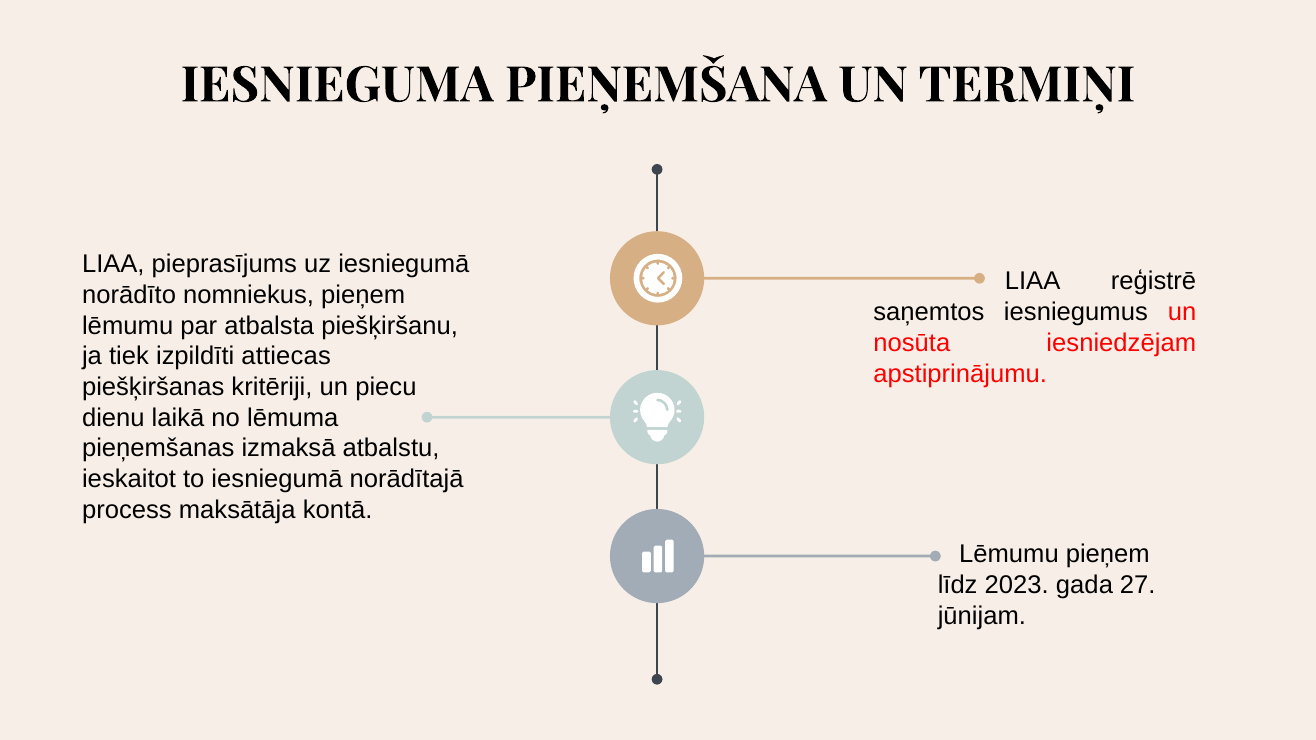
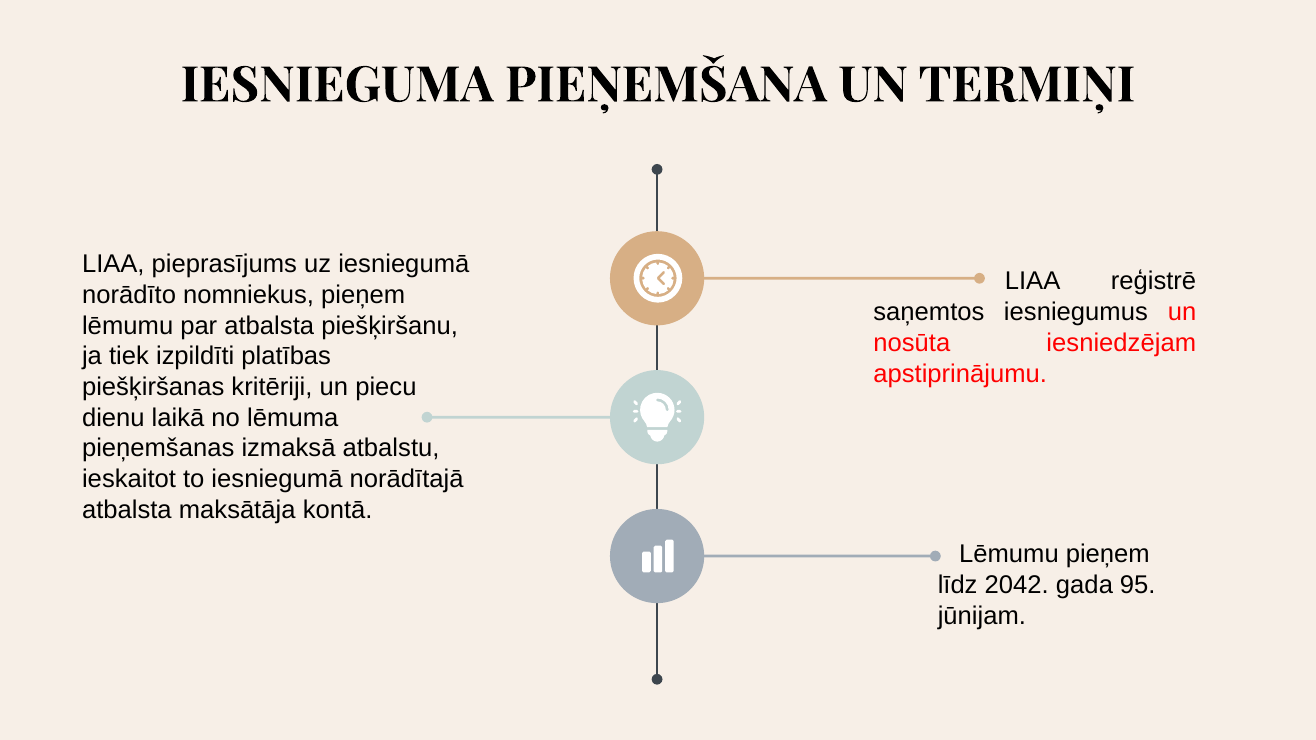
attiecas: attiecas -> platības
process at (127, 510): process -> atbalsta
2023: 2023 -> 2042
27: 27 -> 95
